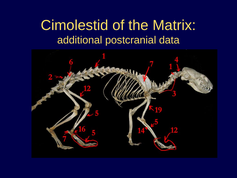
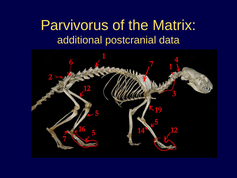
Cimolestid: Cimolestid -> Parvivorus
